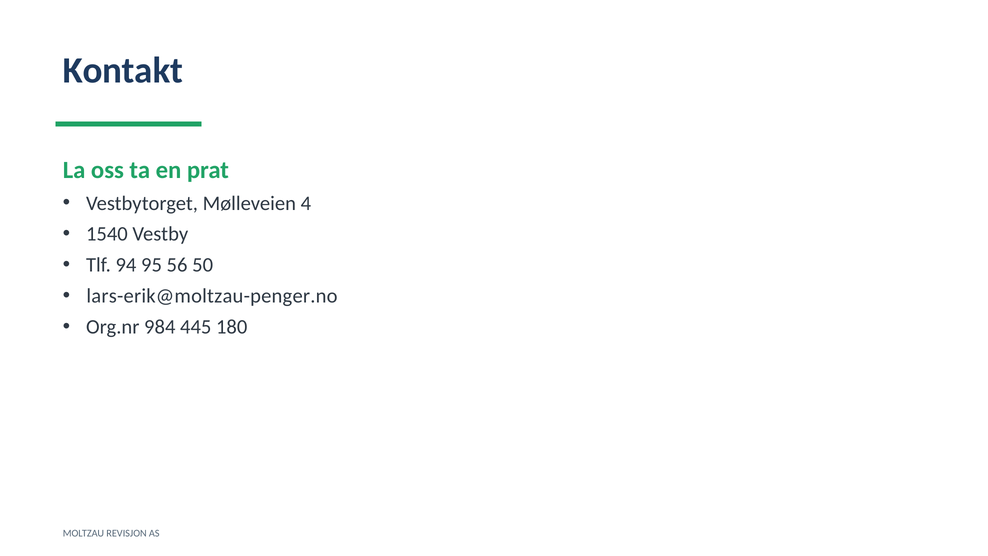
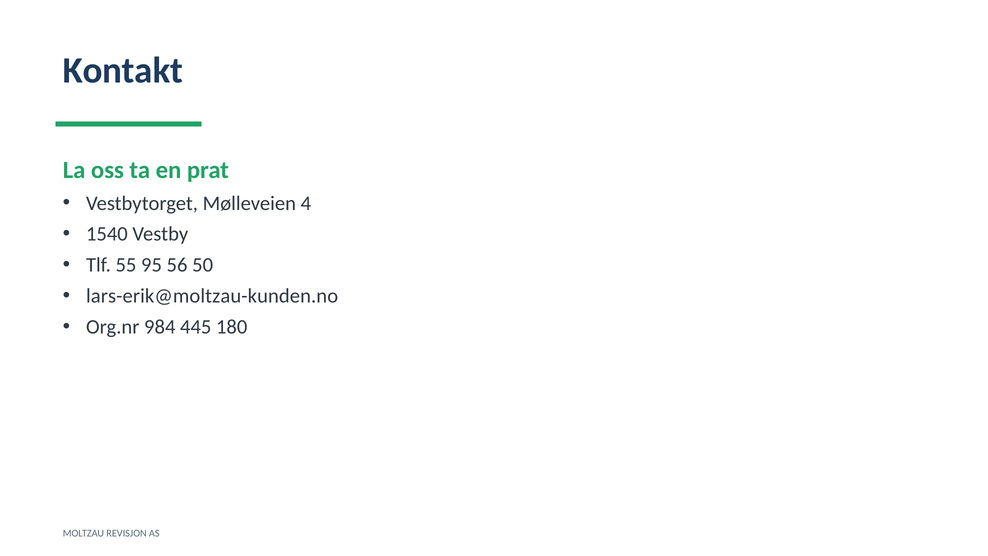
94: 94 -> 55
lars-erik@moltzau-penger.no: lars-erik@moltzau-penger.no -> lars-erik@moltzau-kunden.no
